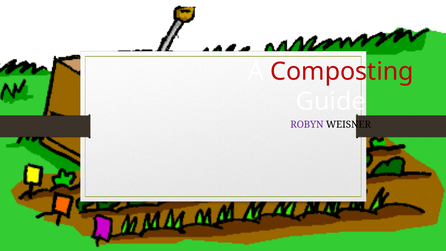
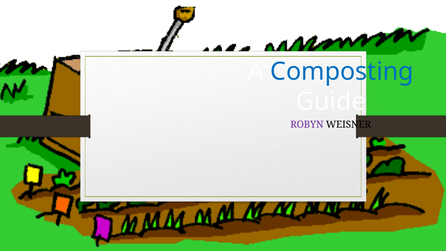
Composting colour: red -> blue
